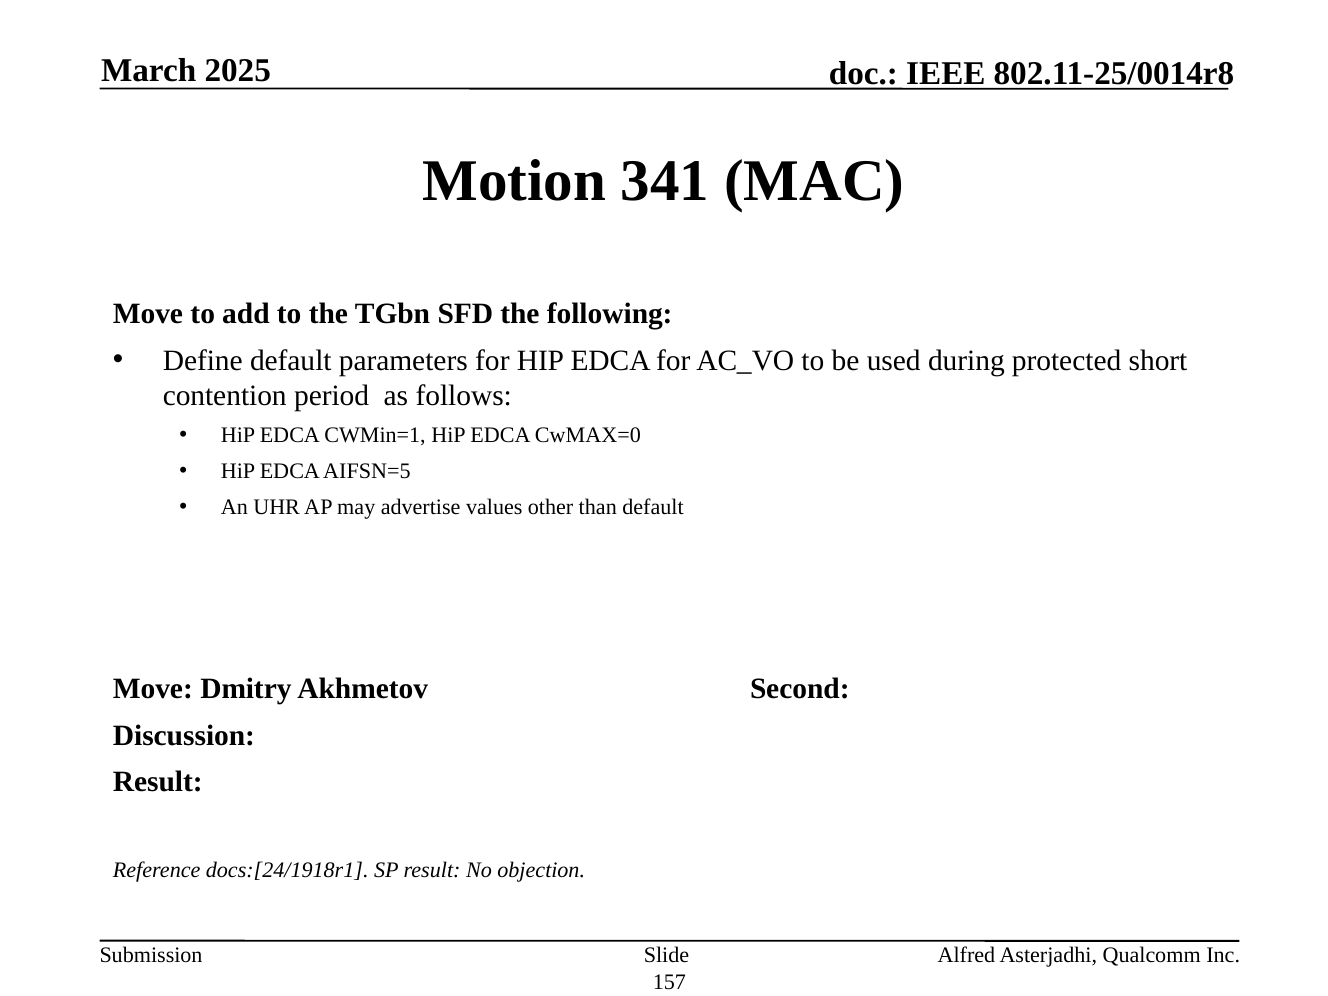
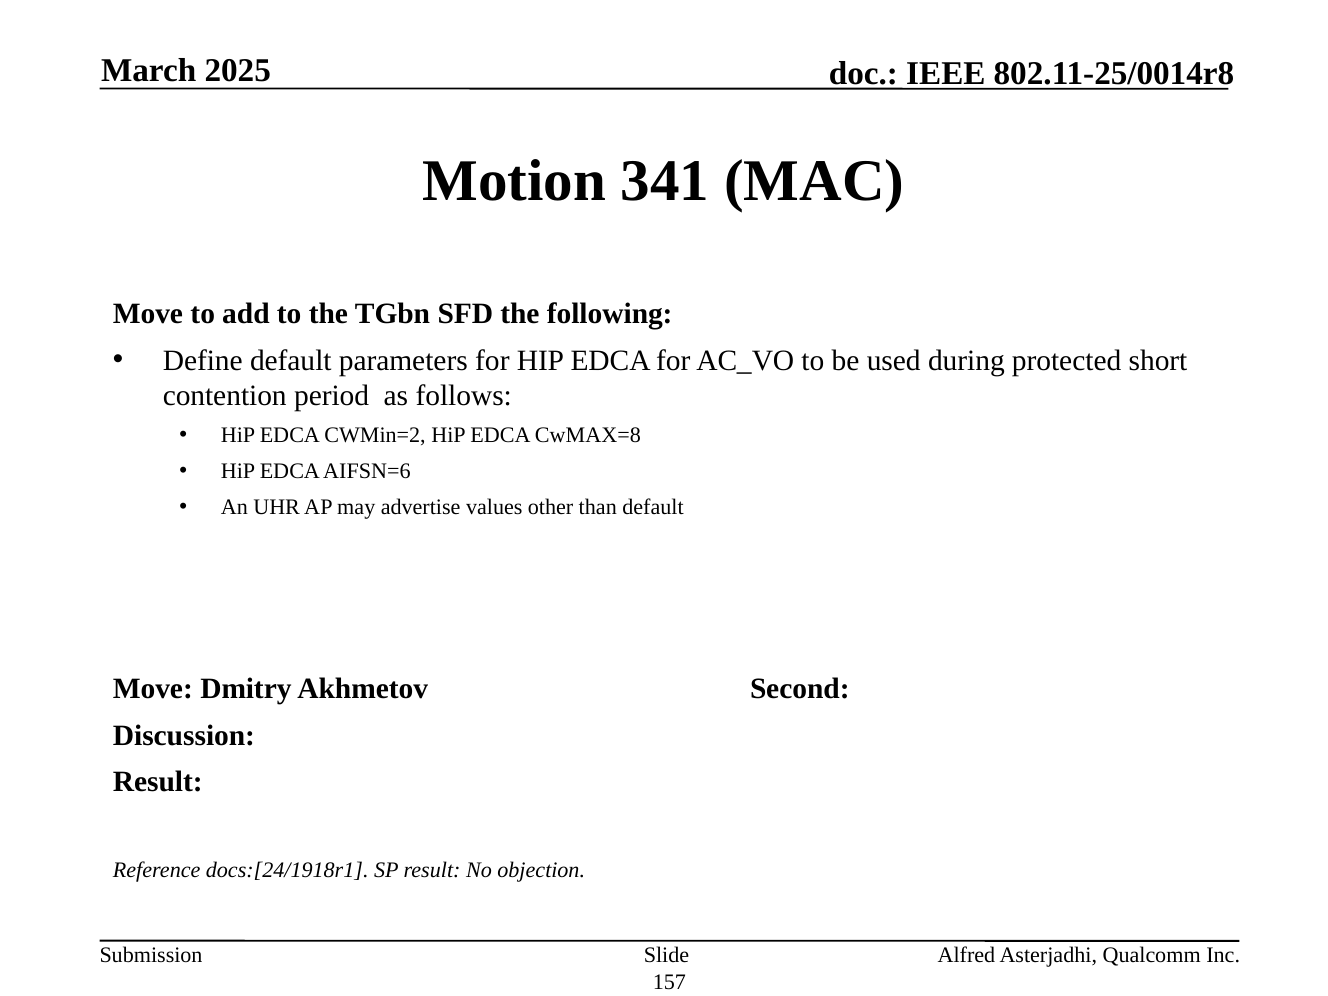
CWMin=1: CWMin=1 -> CWMin=2
CwMAX=0: CwMAX=0 -> CwMAX=8
AIFSN=5: AIFSN=5 -> AIFSN=6
